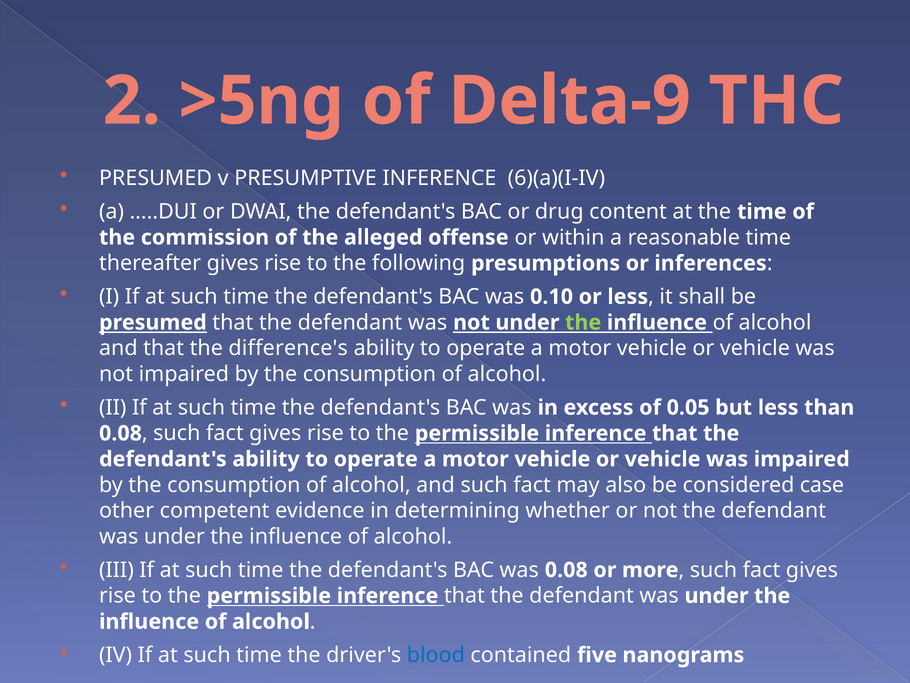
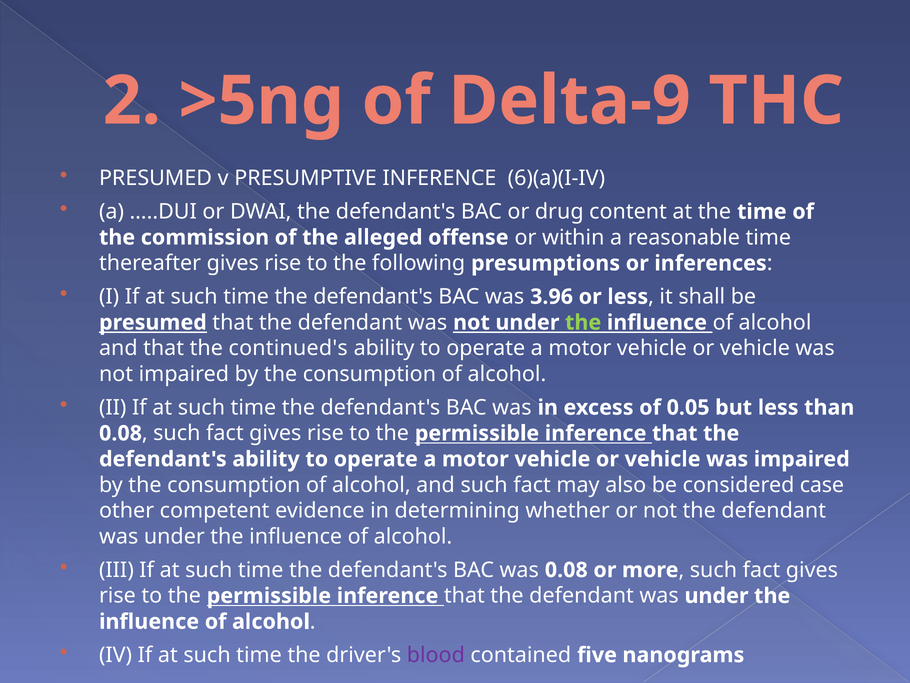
0.10: 0.10 -> 3.96
difference's: difference's -> continued's
blood colour: blue -> purple
